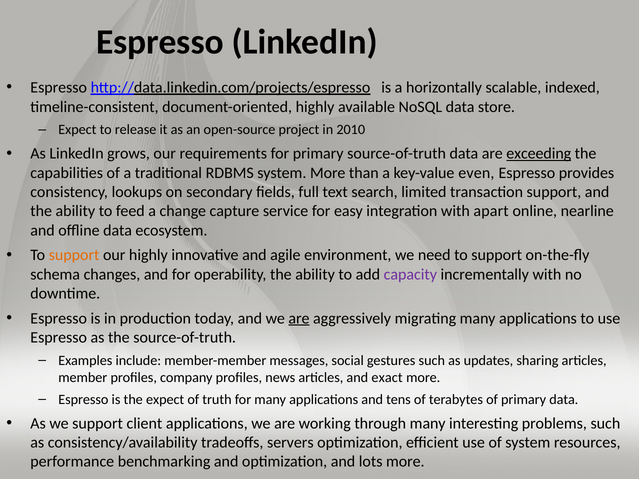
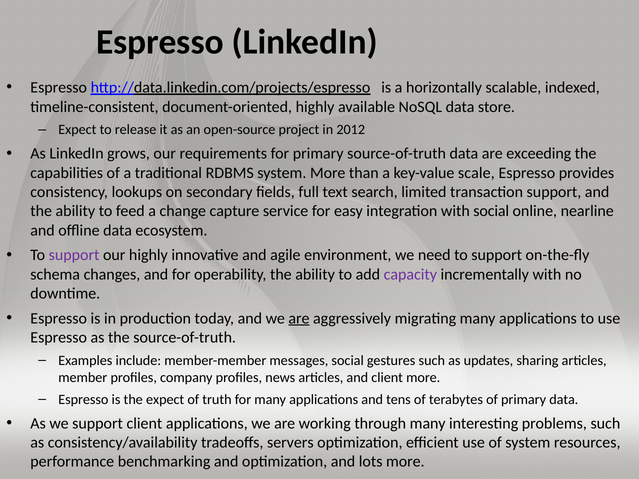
2010: 2010 -> 2012
exceeding underline: present -> none
even: even -> scale
with apart: apart -> social
support at (74, 255) colour: orange -> purple
and exact: exact -> client
